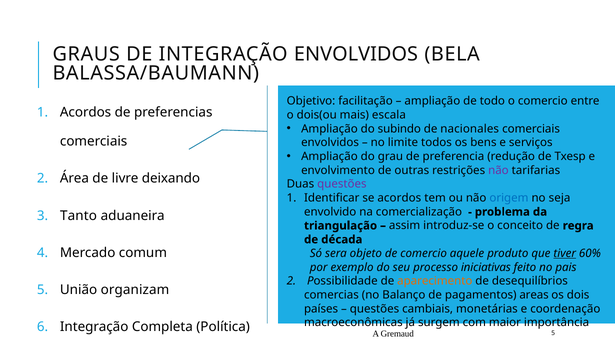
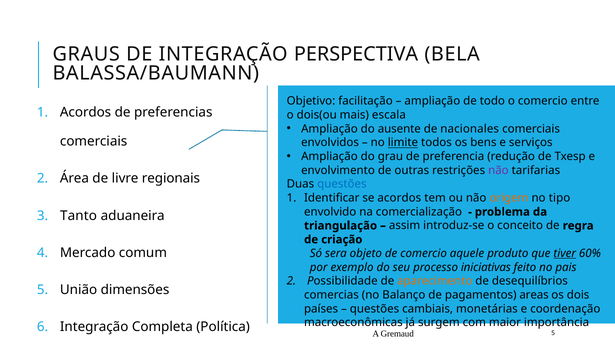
INTEGRAÇÃO ENVOLVIDOS: ENVOLVIDOS -> PERSPECTIVA
subindo: subindo -> ausente
limite underline: none -> present
deixando: deixando -> regionais
questões at (342, 184) colour: purple -> blue
origem colour: blue -> orange
seja: seja -> tipo
década: década -> criação
organizam: organizam -> dimensões
